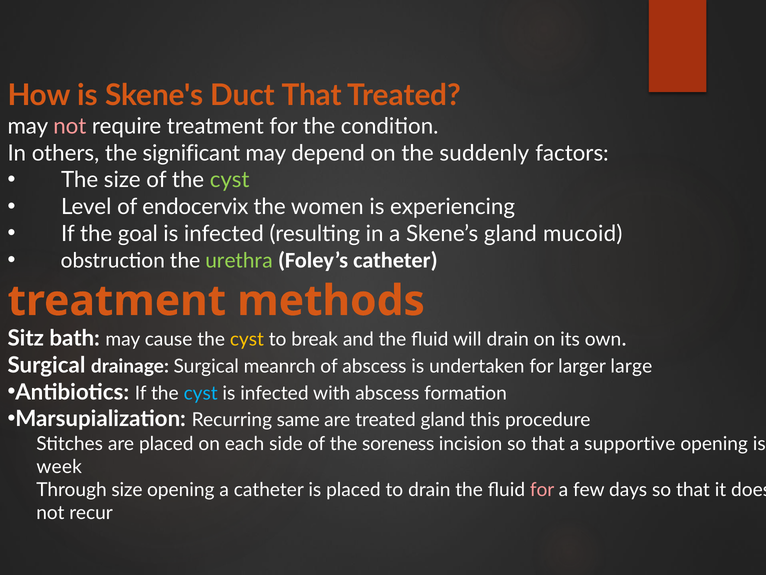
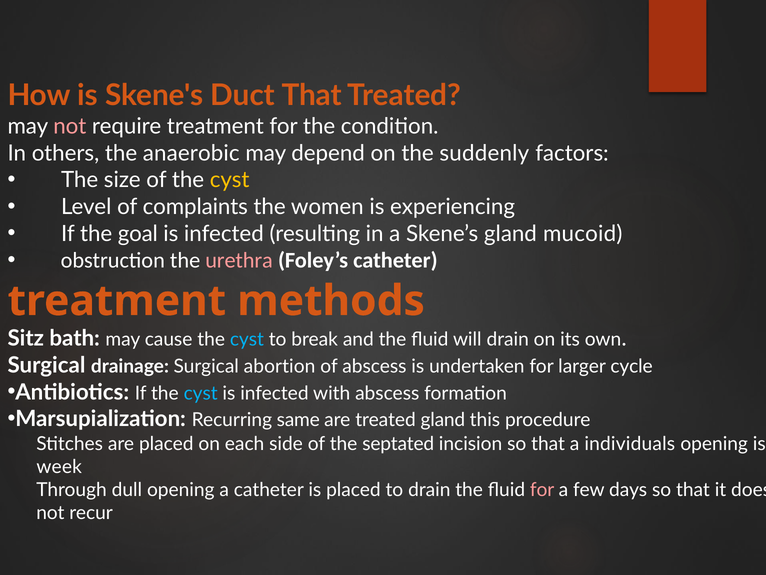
significant: significant -> anaerobic
cyst at (230, 180) colour: light green -> yellow
endocervix: endocervix -> complaints
urethra colour: light green -> pink
cyst at (247, 339) colour: yellow -> light blue
meanrch: meanrch -> abortion
large: large -> cycle
soreness: soreness -> septated
supportive: supportive -> individuals
Through size: size -> dull
